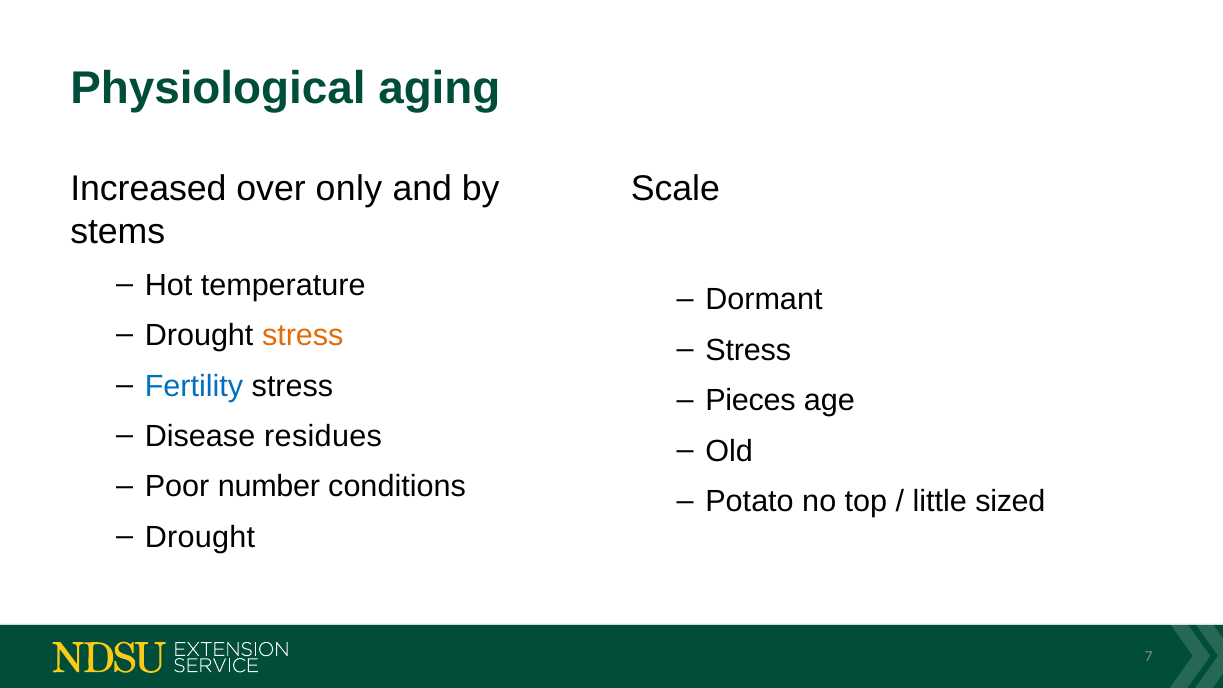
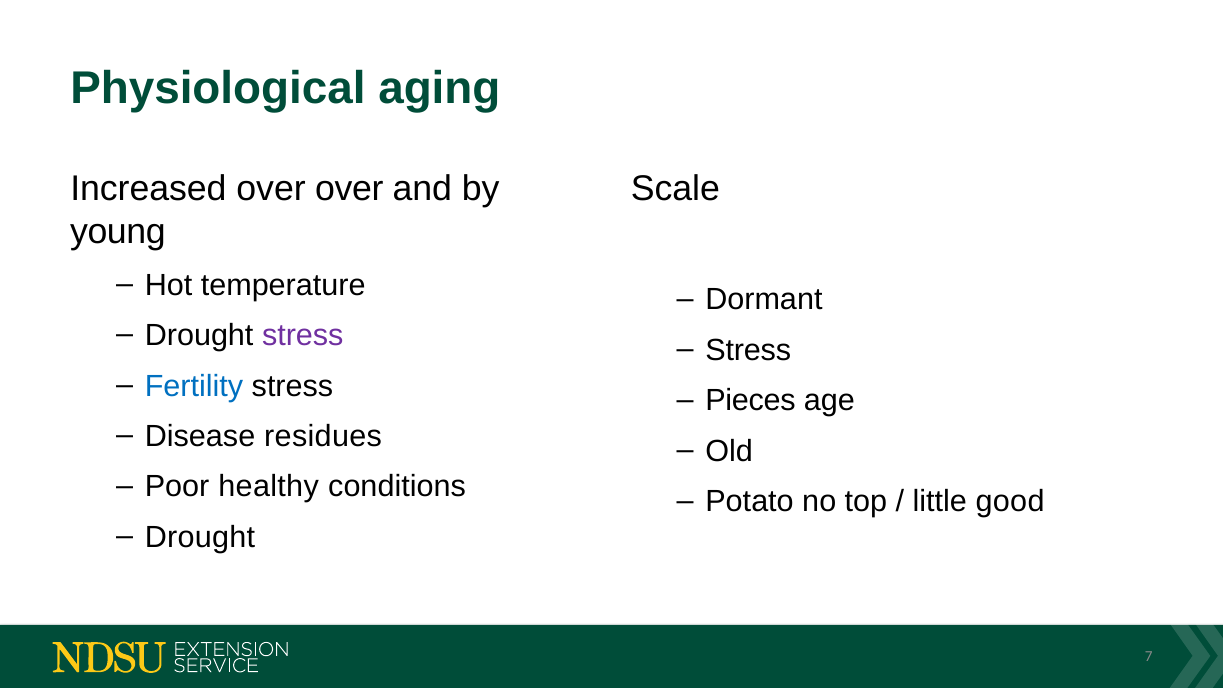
over only: only -> over
stems: stems -> young
stress at (303, 335) colour: orange -> purple
number: number -> healthy
sized: sized -> good
